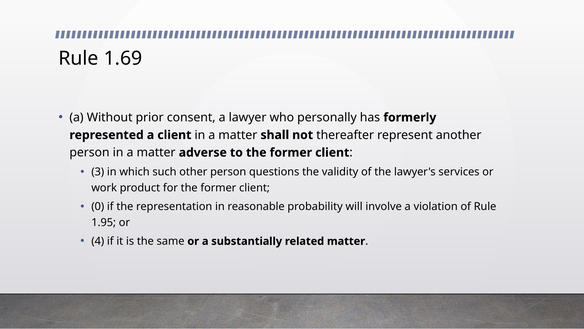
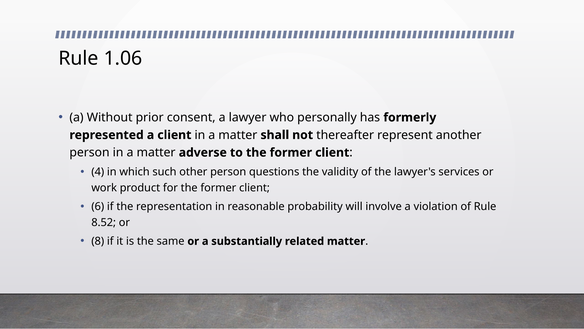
1.69: 1.69 -> 1.06
3: 3 -> 4
0: 0 -> 6
1.95: 1.95 -> 8.52
4: 4 -> 8
